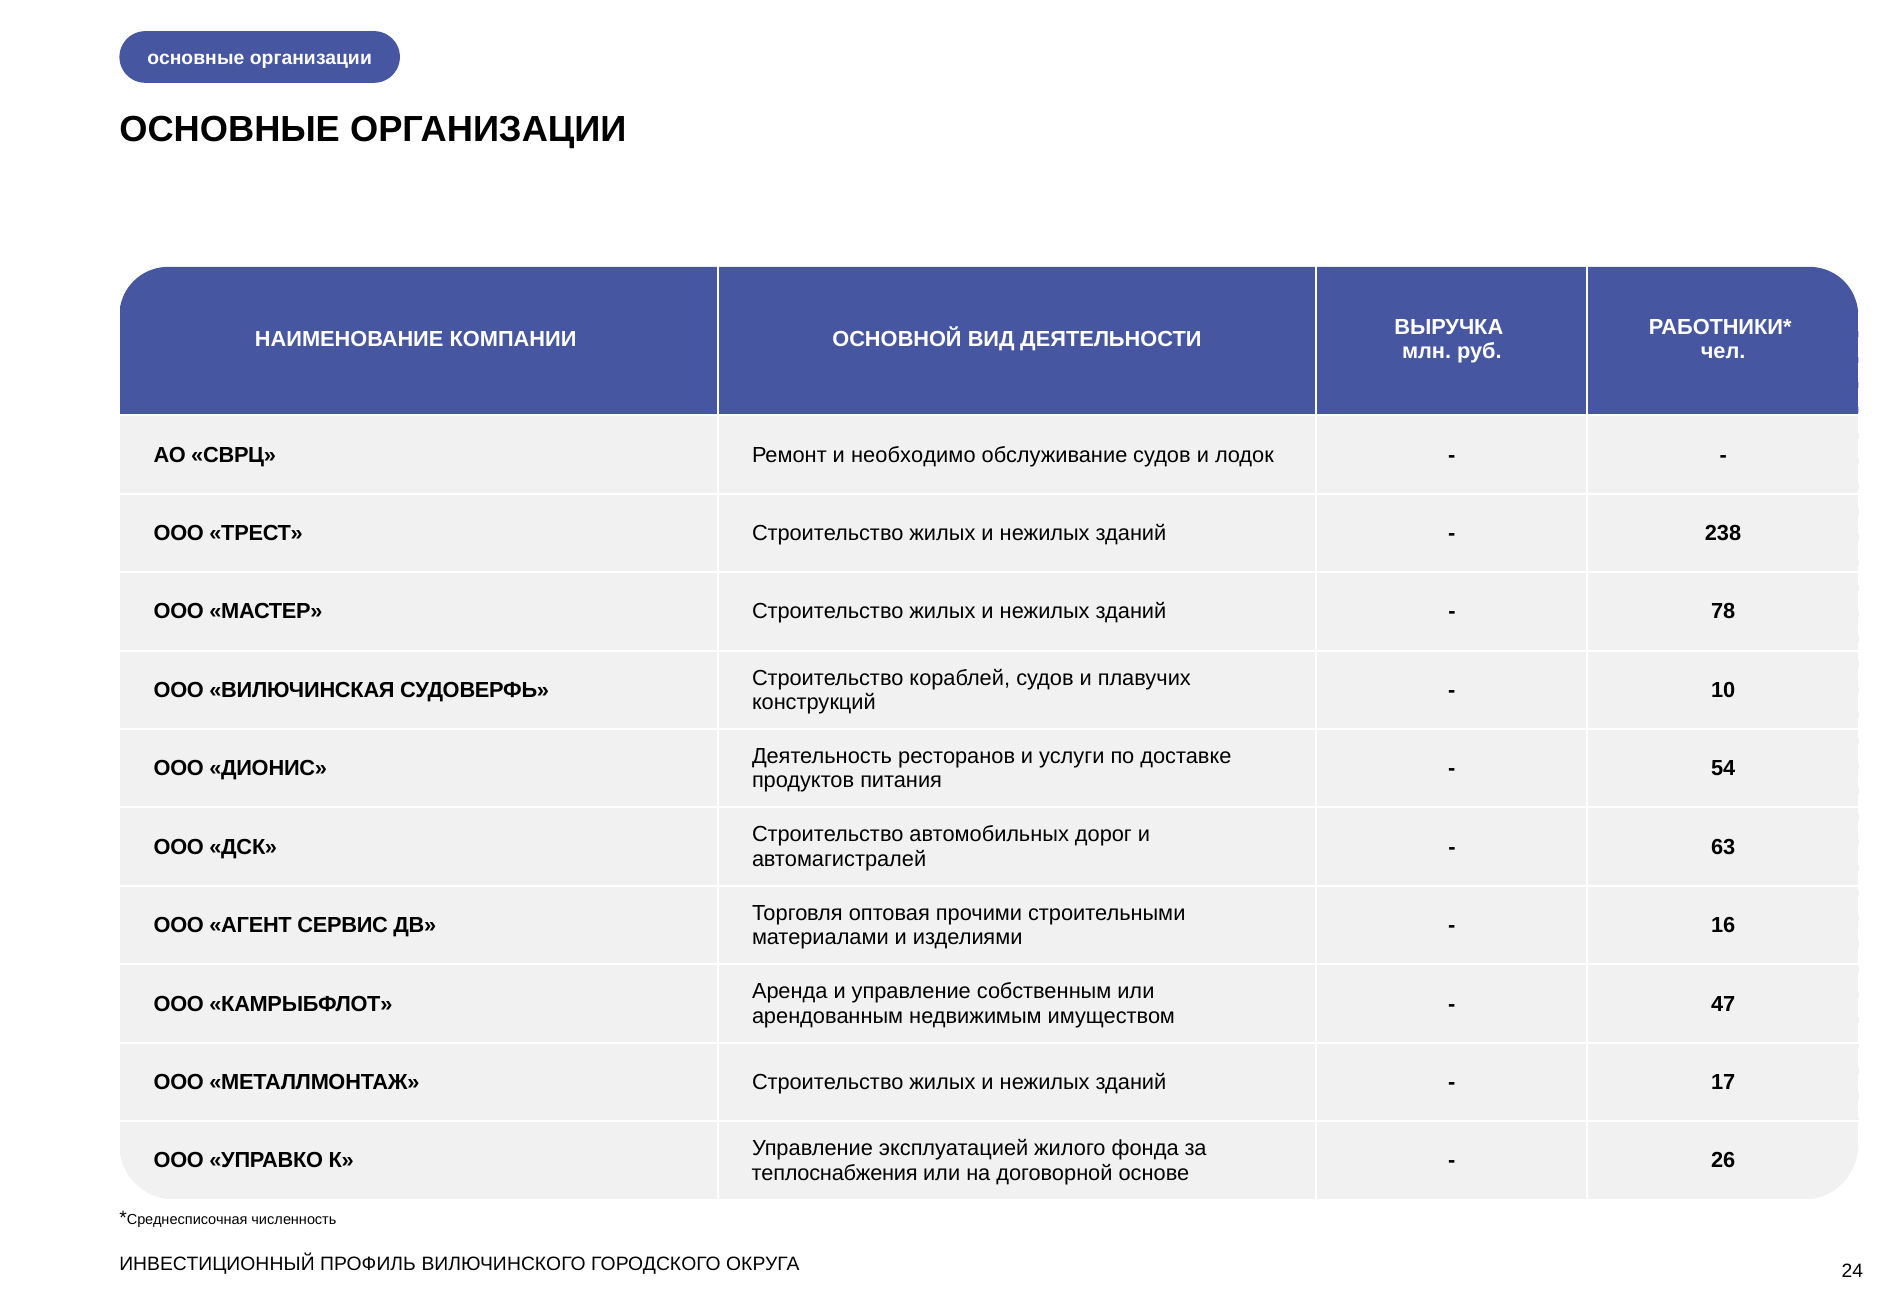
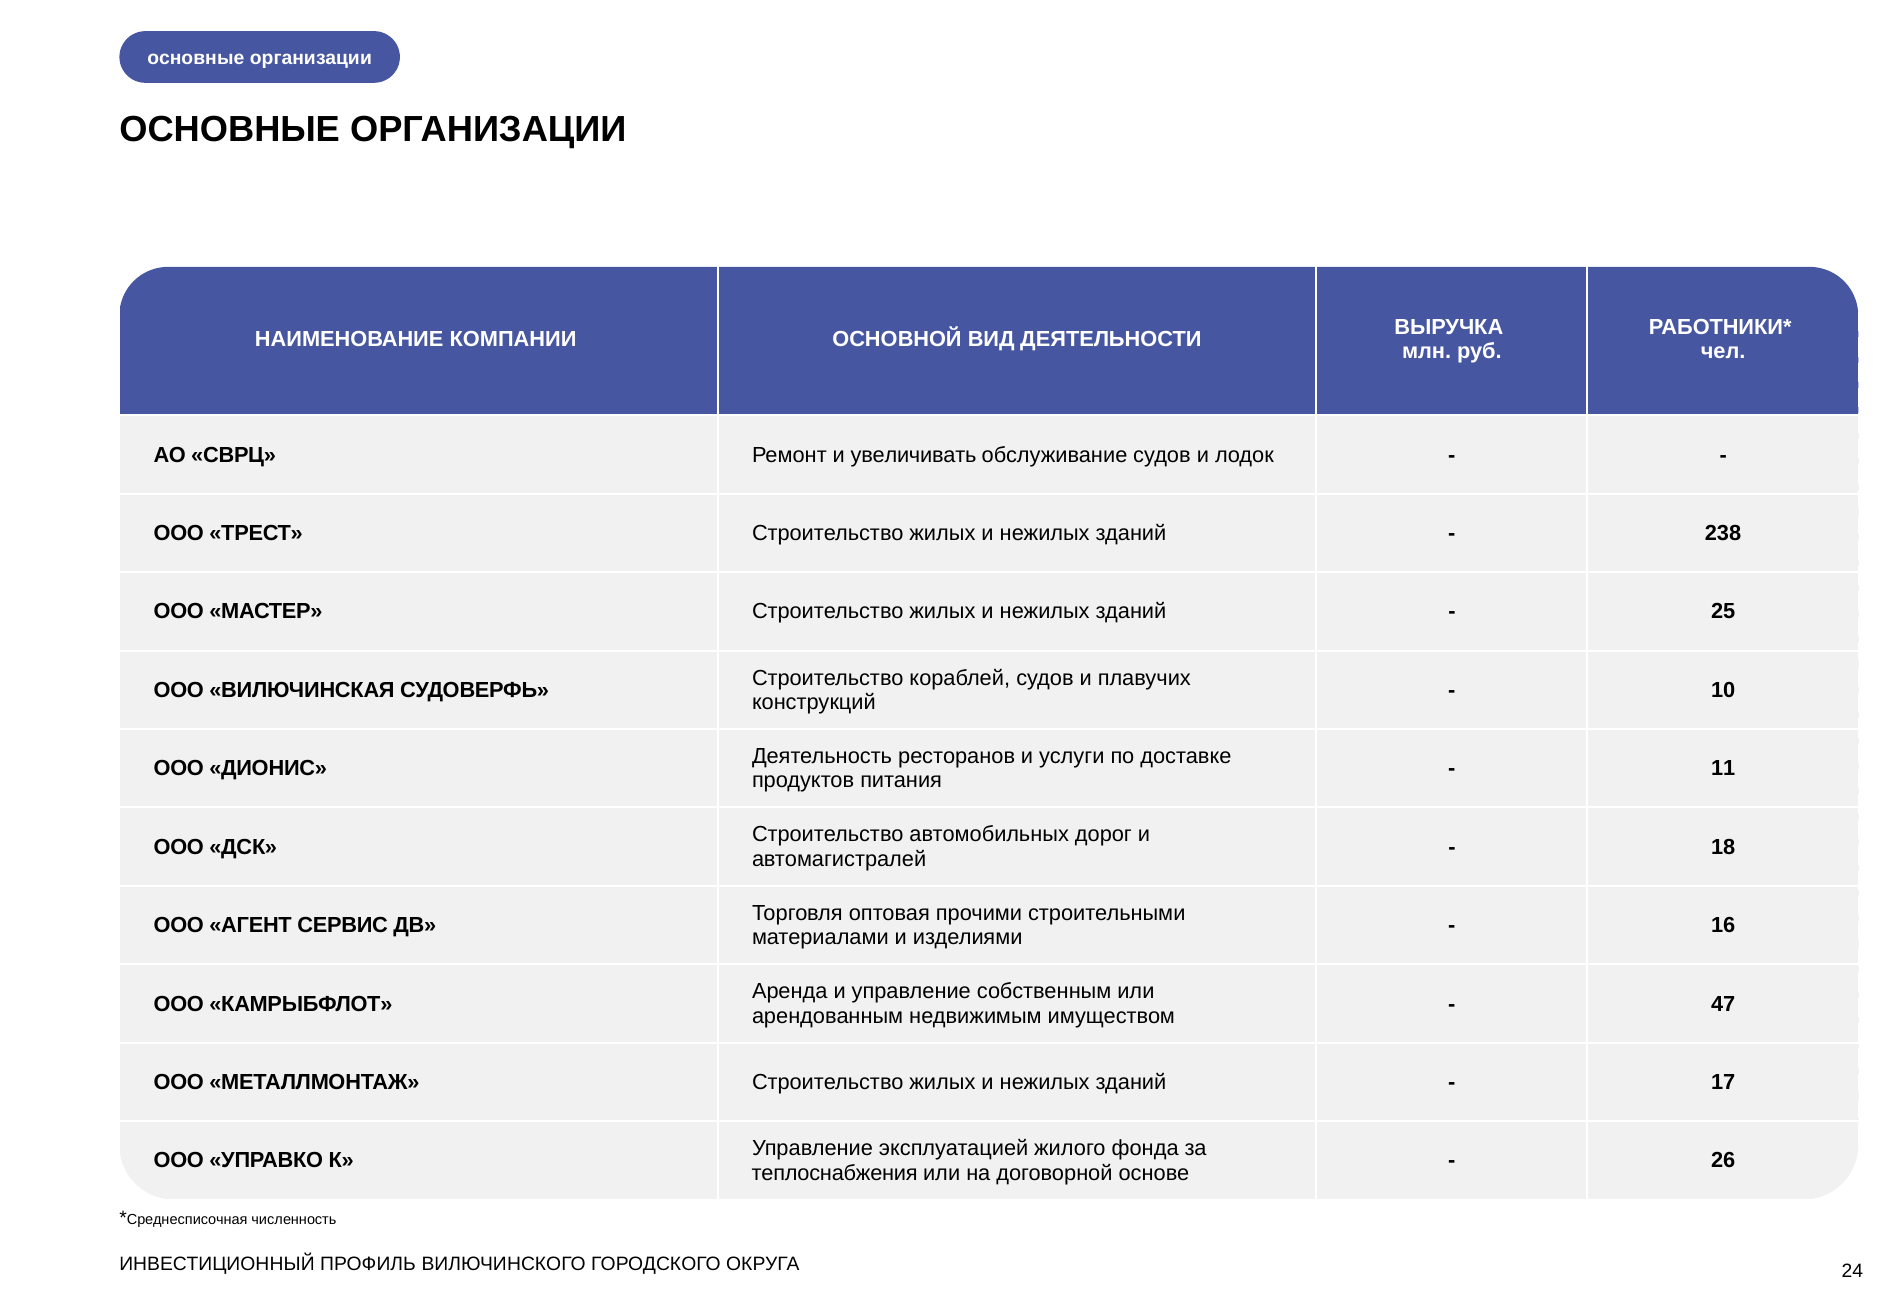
необходимо: необходимо -> увеличивать
78: 78 -> 25
54: 54 -> 11
63: 63 -> 18
